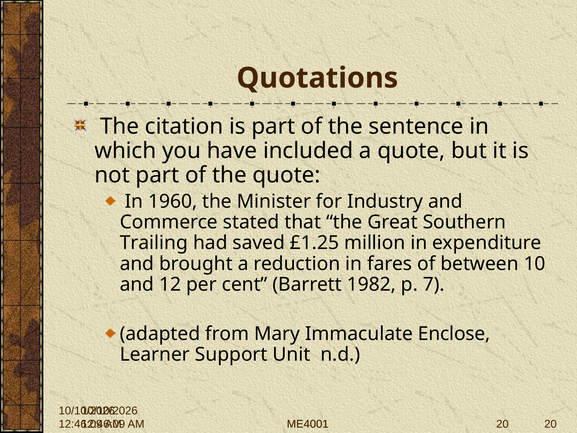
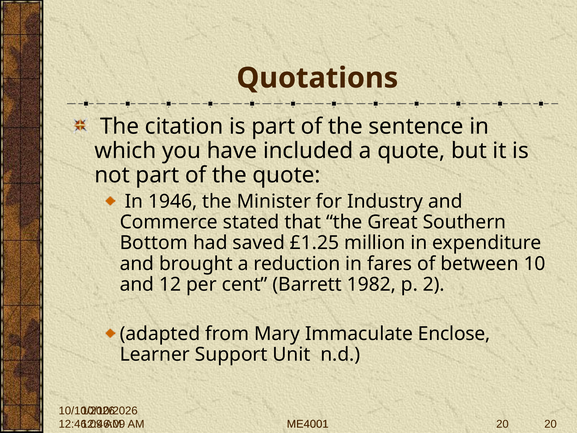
1960: 1960 -> 1946
Trailing: Trailing -> Bottom
7: 7 -> 2
